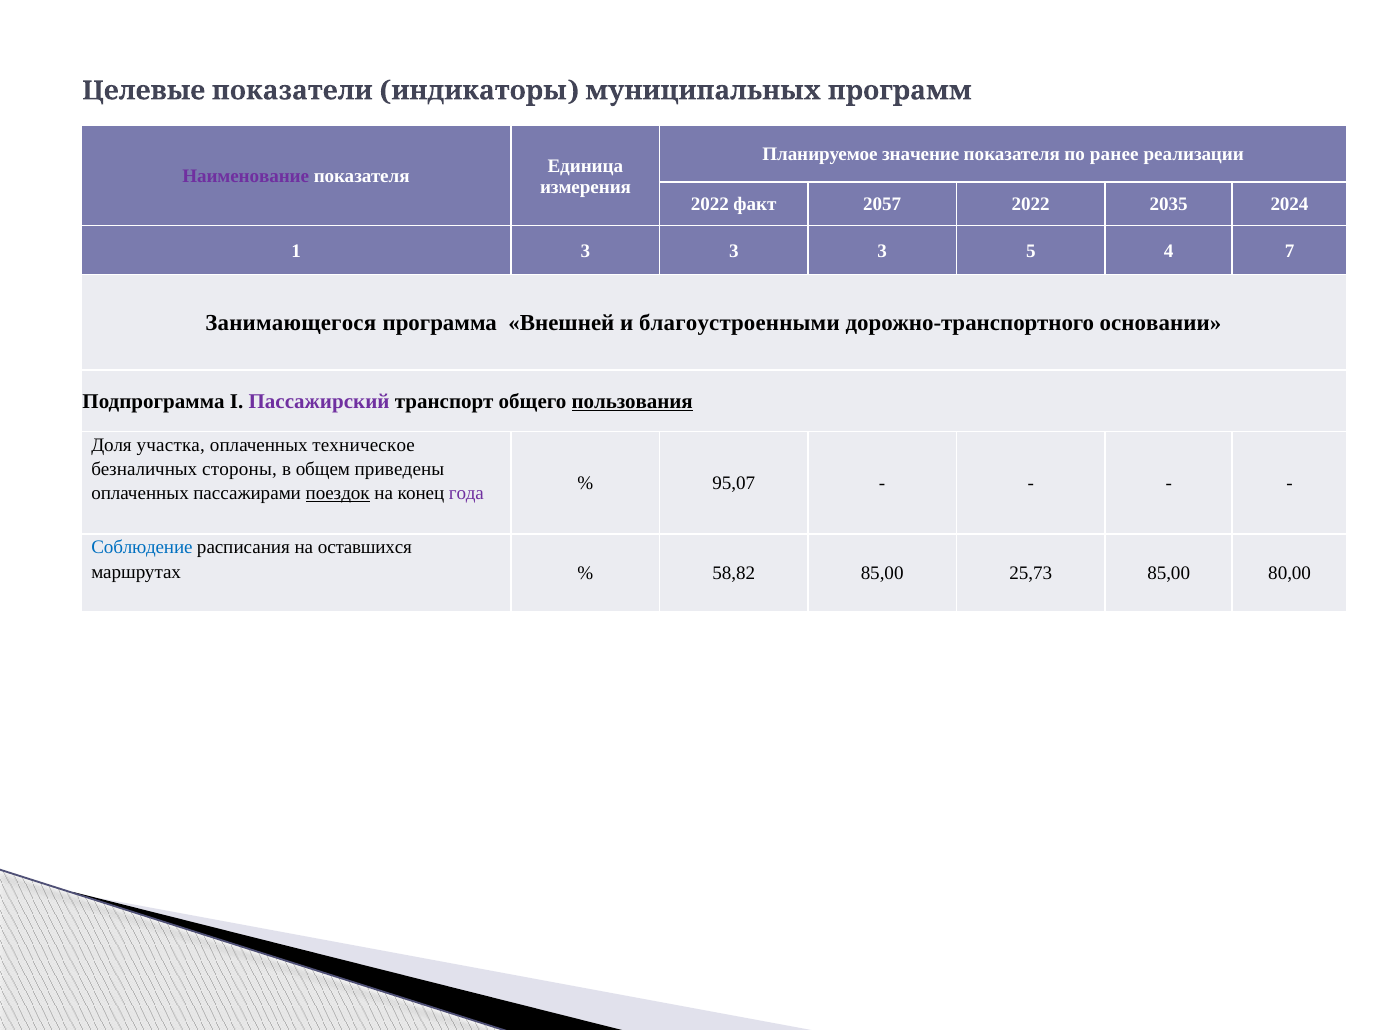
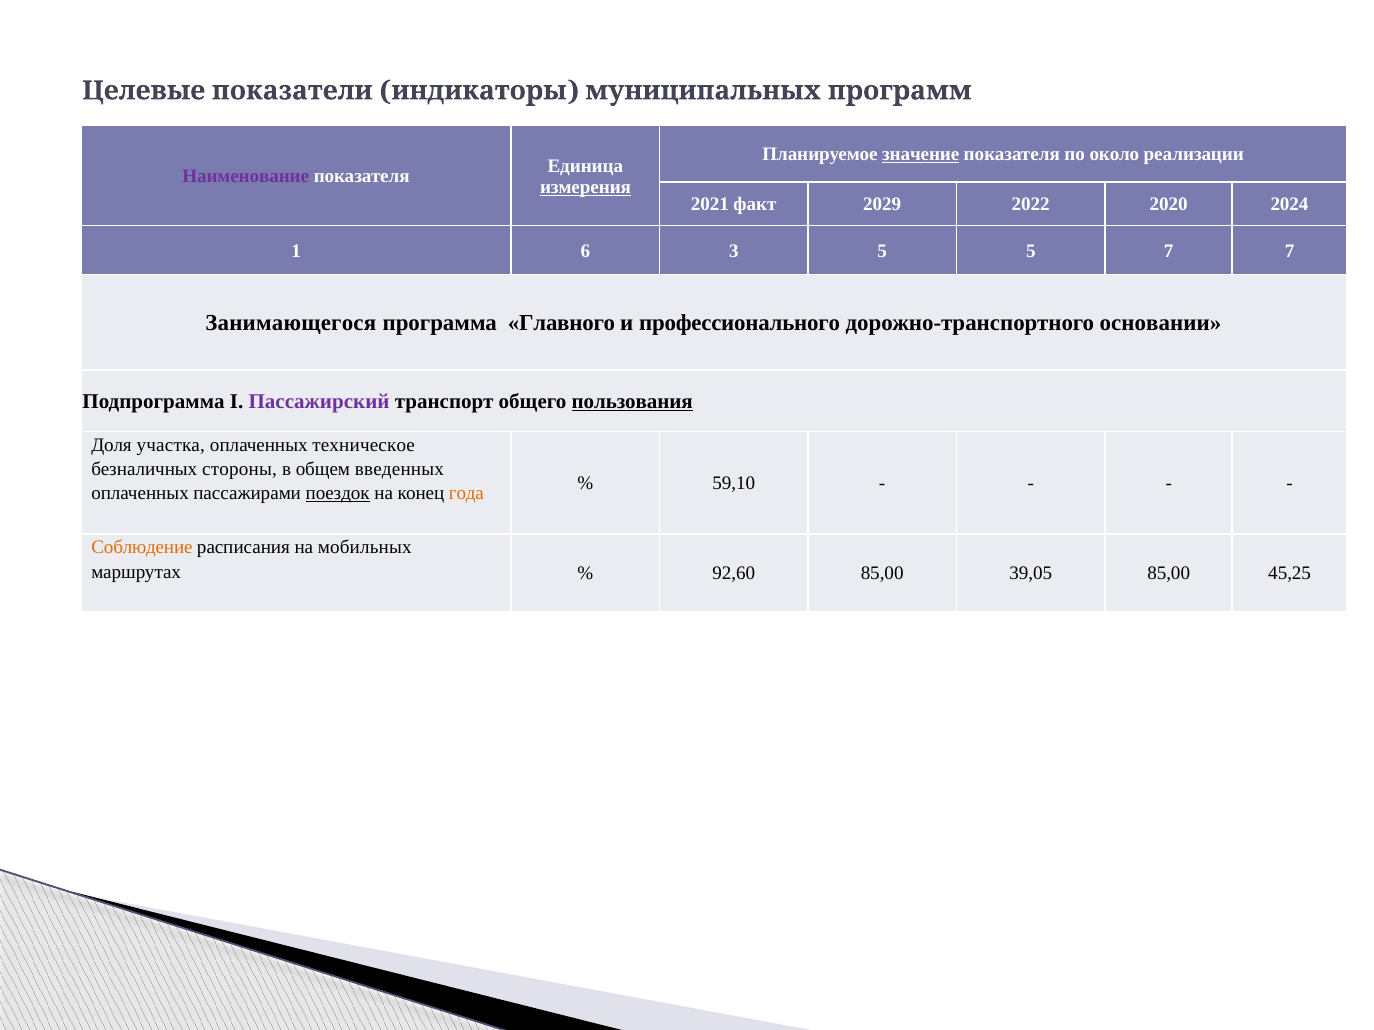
значение underline: none -> present
ранее: ранее -> около
измерения underline: none -> present
2022 at (710, 205): 2022 -> 2021
2057: 2057 -> 2029
2035: 2035 -> 2020
1 3: 3 -> 6
3 at (882, 251): 3 -> 5
5 4: 4 -> 7
Внешней: Внешней -> Главного
благоустроенными: благоустроенными -> профессионального
приведены: приведены -> введенных
95,07: 95,07 -> 59,10
года colour: purple -> orange
Соблюдение colour: blue -> orange
оставшихся: оставшихся -> мобильных
58,82: 58,82 -> 92,60
25,73: 25,73 -> 39,05
80,00: 80,00 -> 45,25
